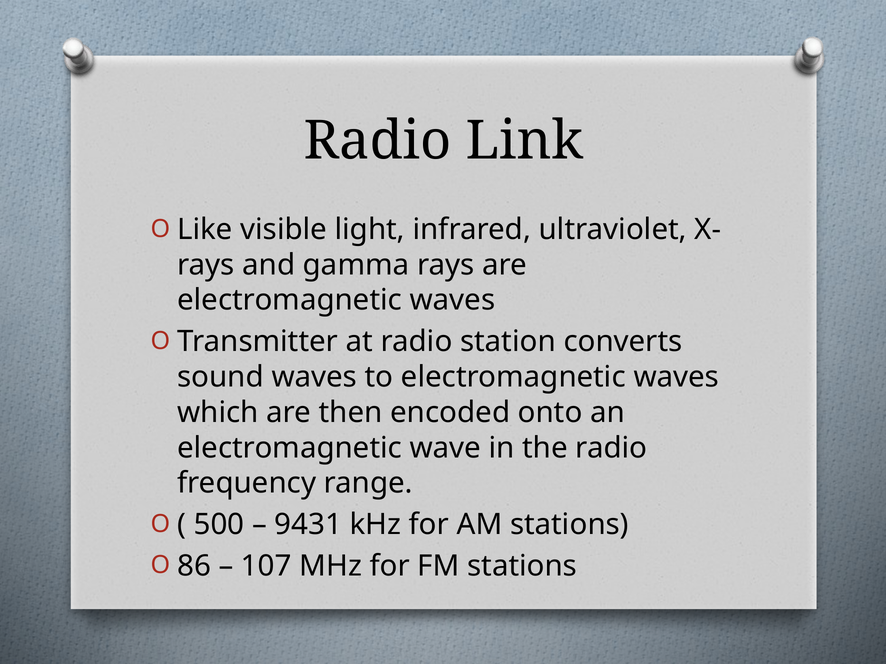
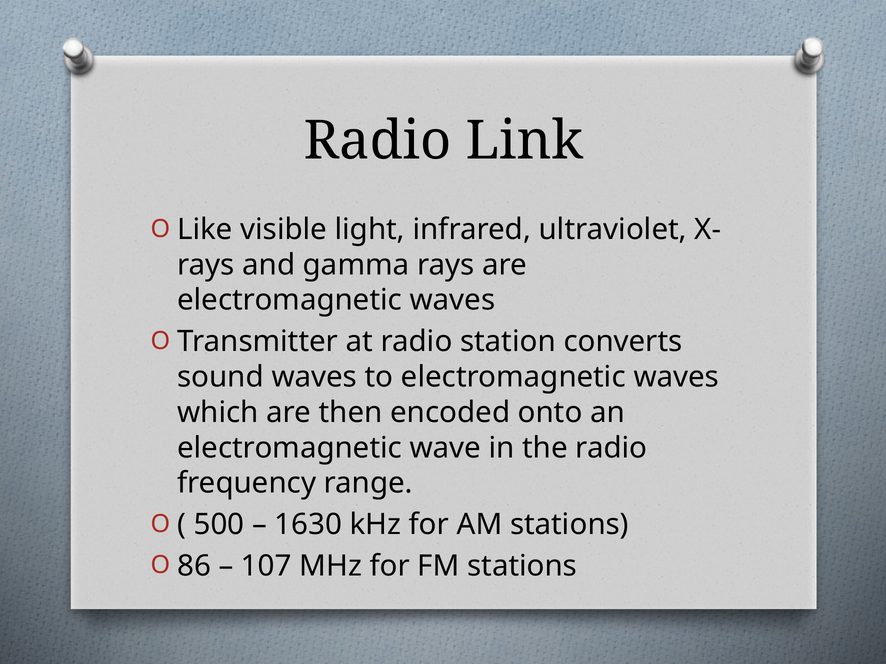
9431: 9431 -> 1630
